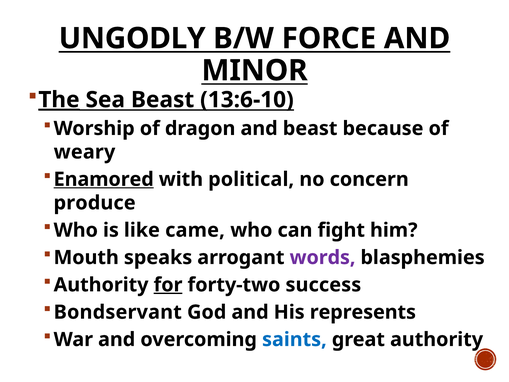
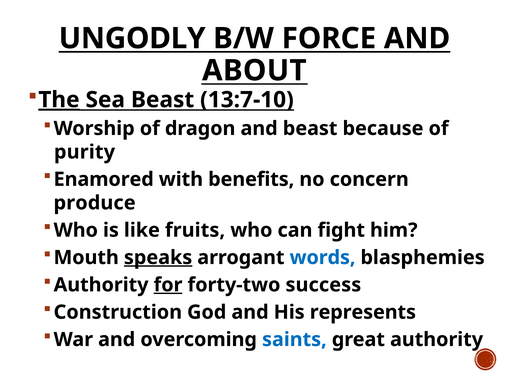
MINOR: MINOR -> ABOUT
13:6-10: 13:6-10 -> 13:7-10
weary: weary -> purity
Enamored underline: present -> none
political: political -> benefits
came: came -> fruits
speaks underline: none -> present
words colour: purple -> blue
Bondservant: Bondservant -> Construction
